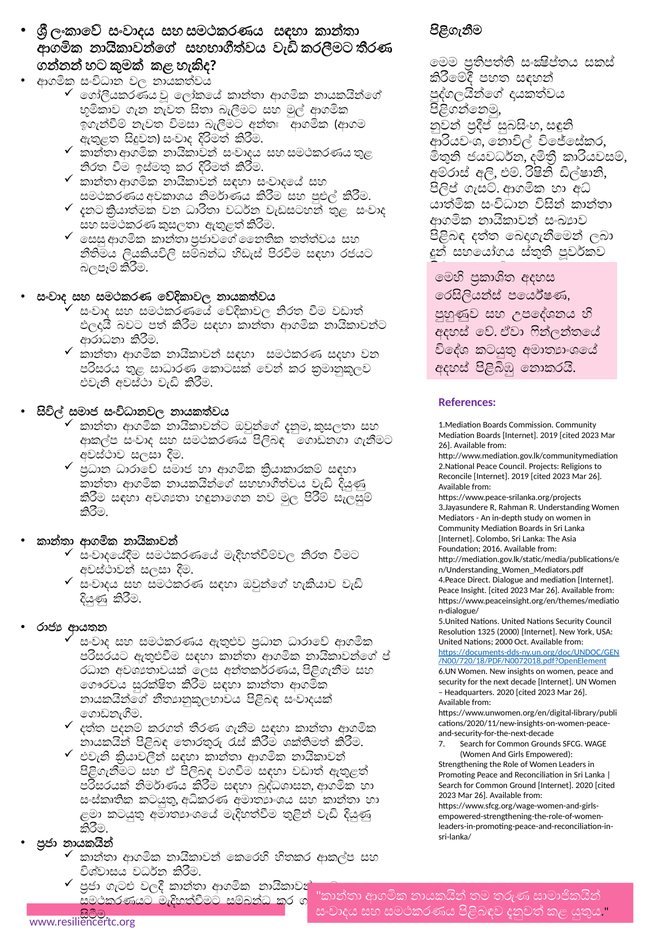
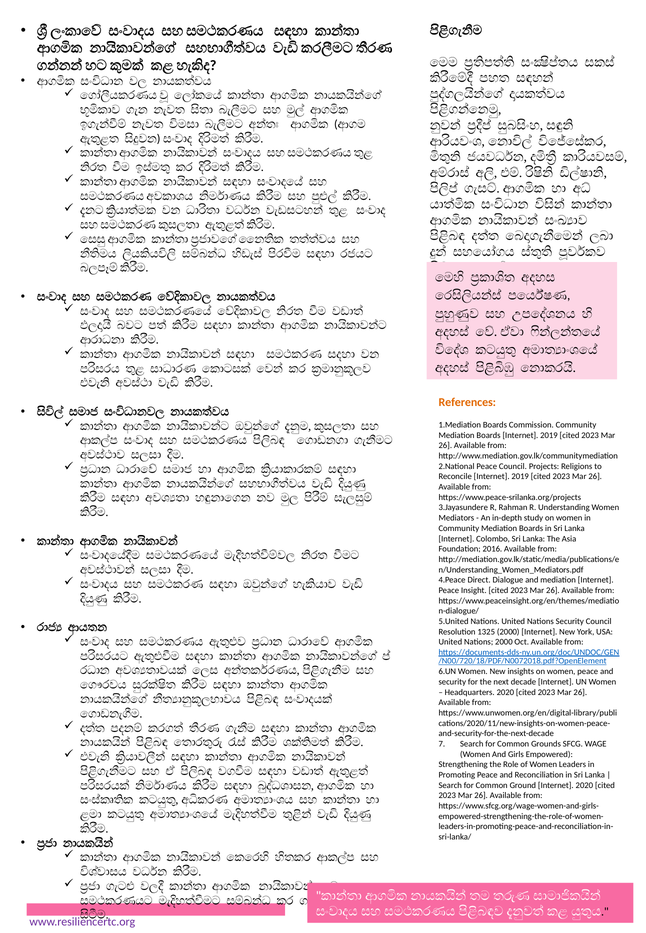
References colour: purple -> orange
